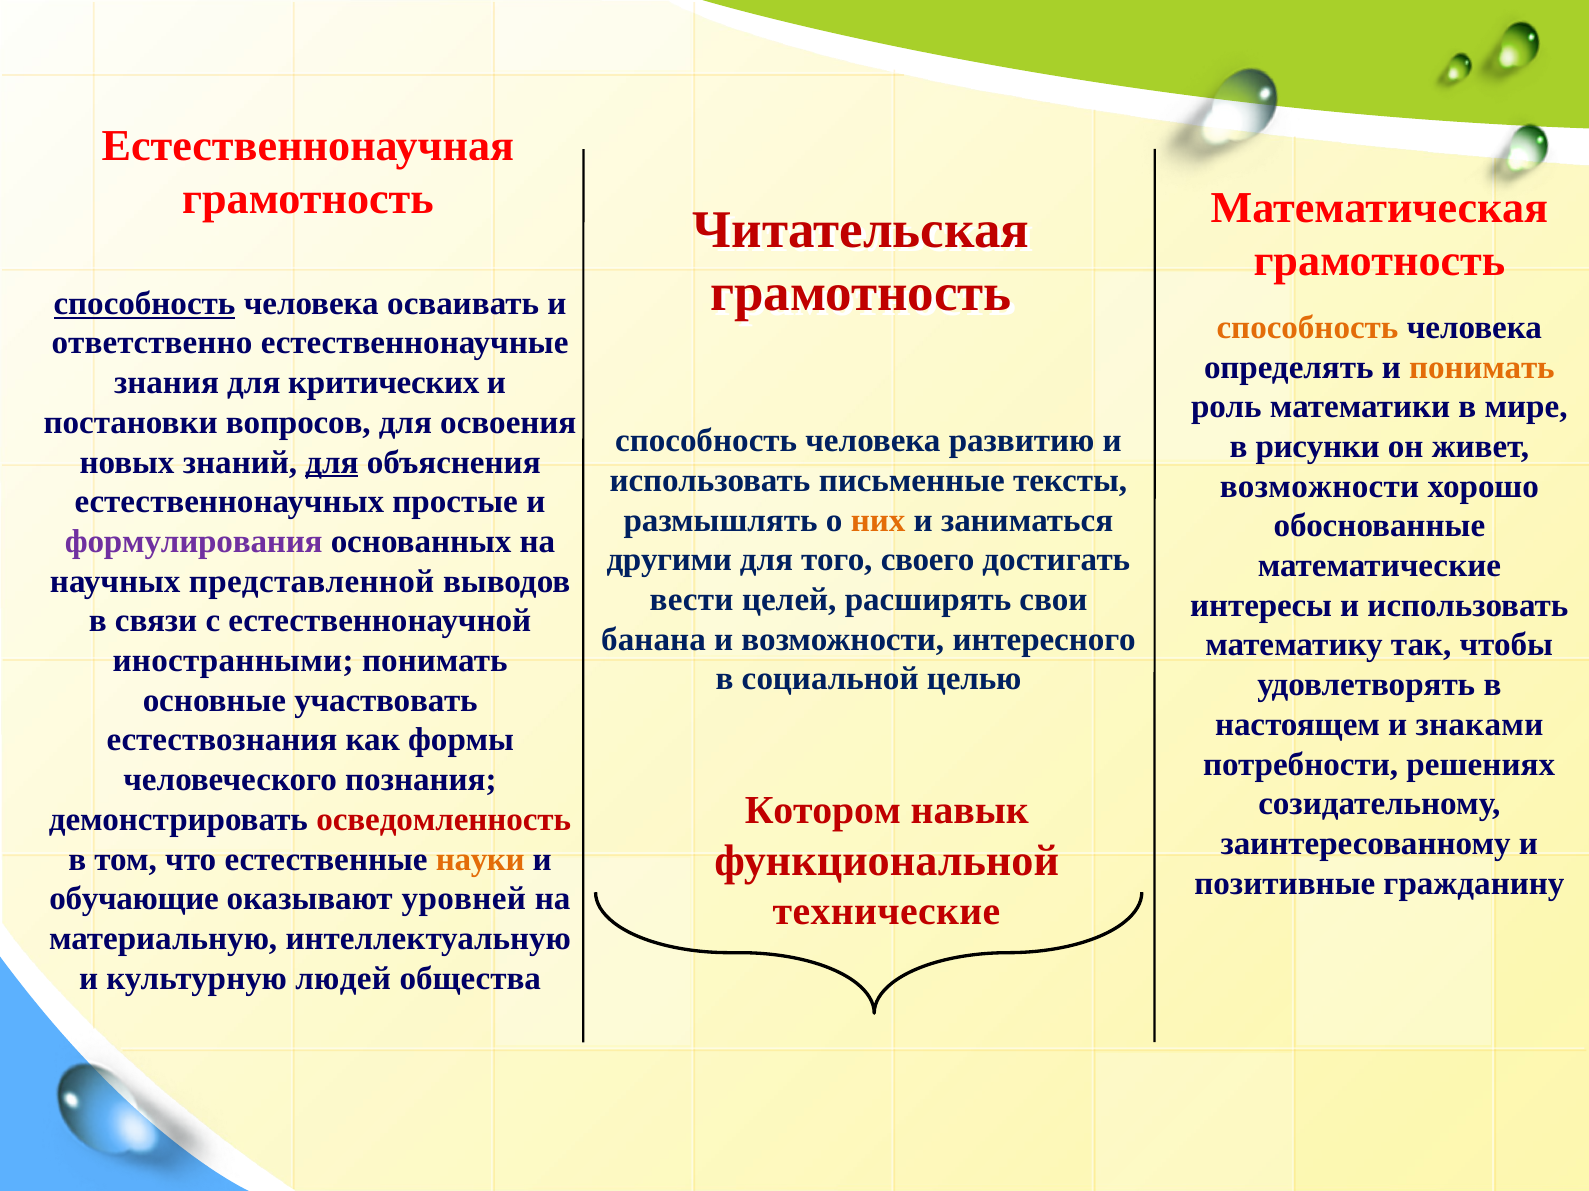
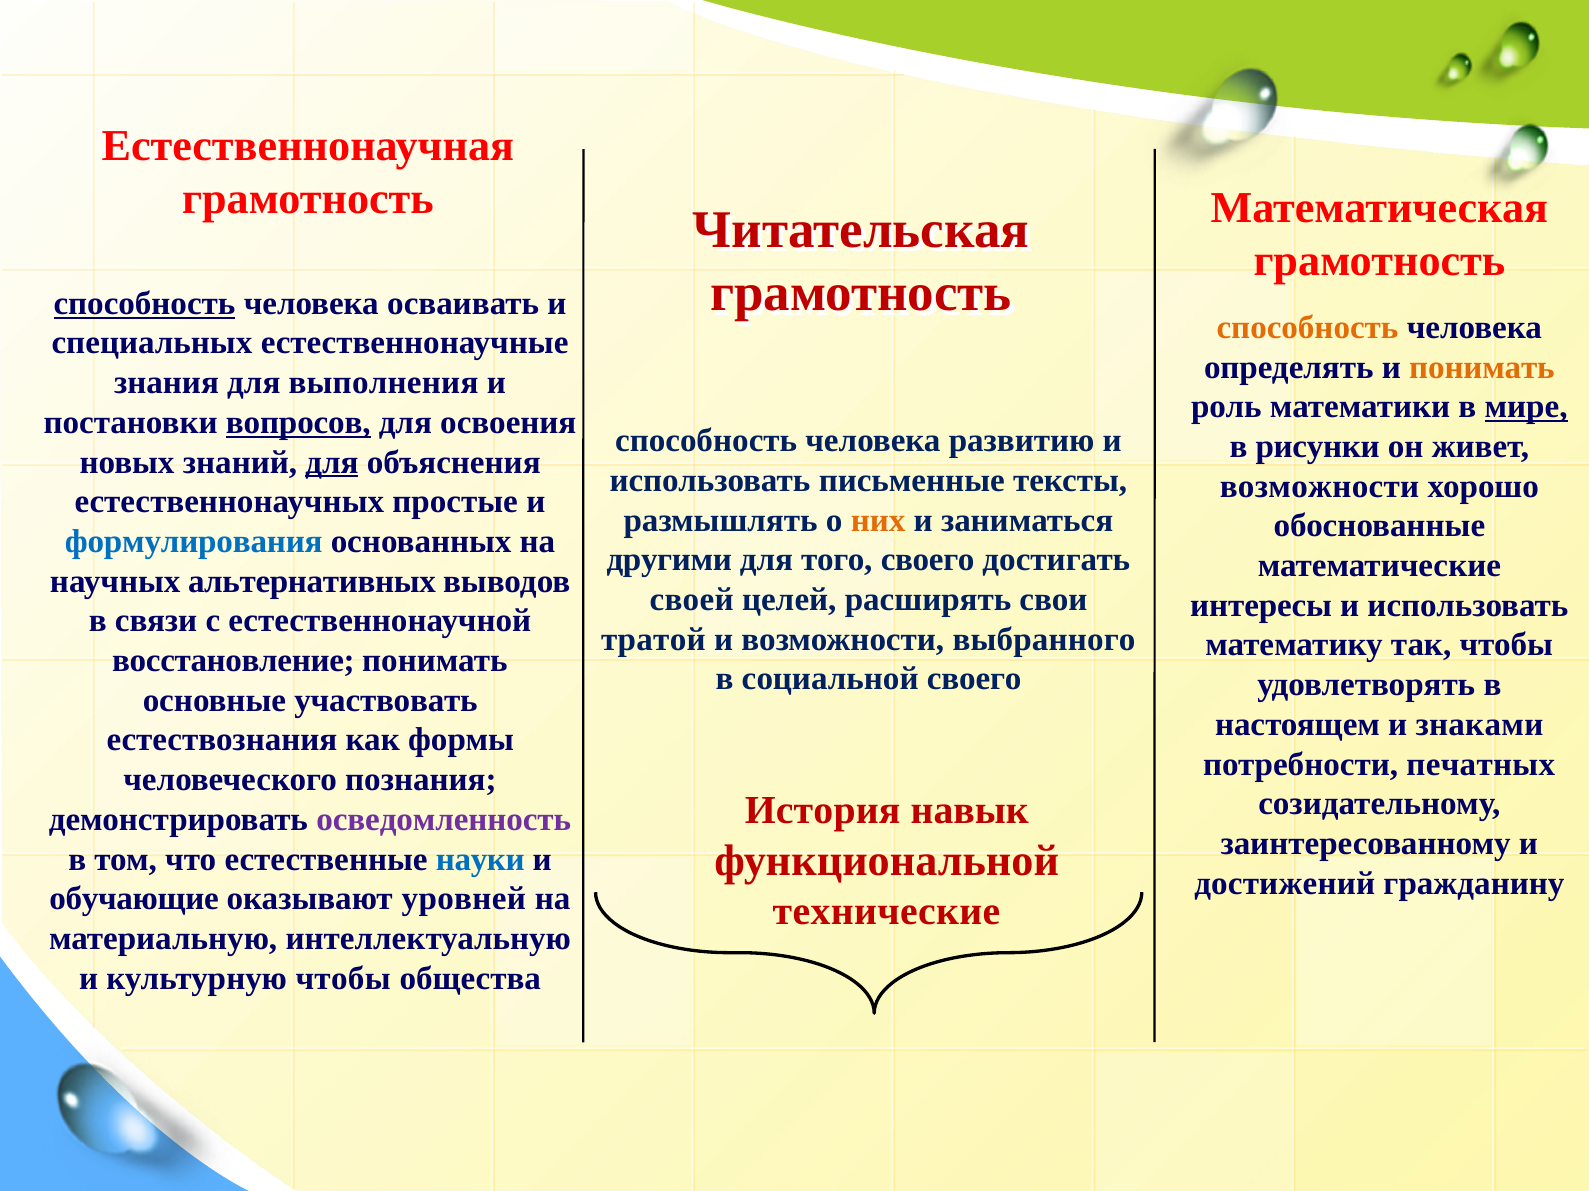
ответственно: ответственно -> специальных
критических: критических -> выполнения
мире underline: none -> present
вопросов underline: none -> present
формулирования colour: purple -> blue
представленной: представленной -> альтернативных
вести: вести -> своей
банана: банана -> тратой
интересного: интересного -> выбранного
иностранными: иностранными -> восстановление
социальной целью: целью -> своего
решениях: решениях -> печатных
Котором: Котором -> История
осведомленность colour: red -> purple
науки colour: orange -> blue
позитивные: позитивные -> достижений
культурную людей: людей -> чтобы
